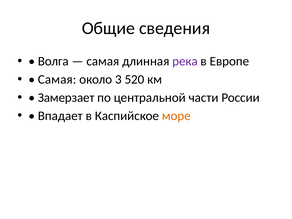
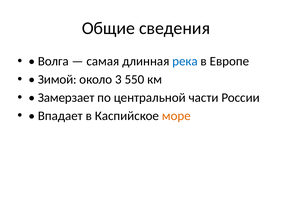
река colour: purple -> blue
Самая at (57, 79): Самая -> Зимой
520: 520 -> 550
